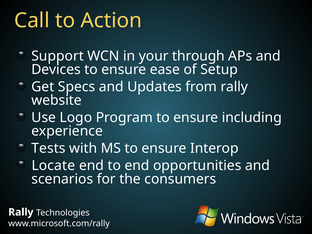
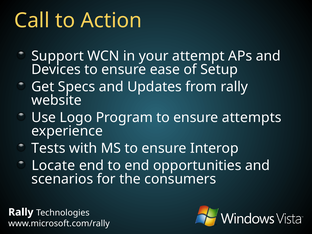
through: through -> attempt
including: including -> attempts
